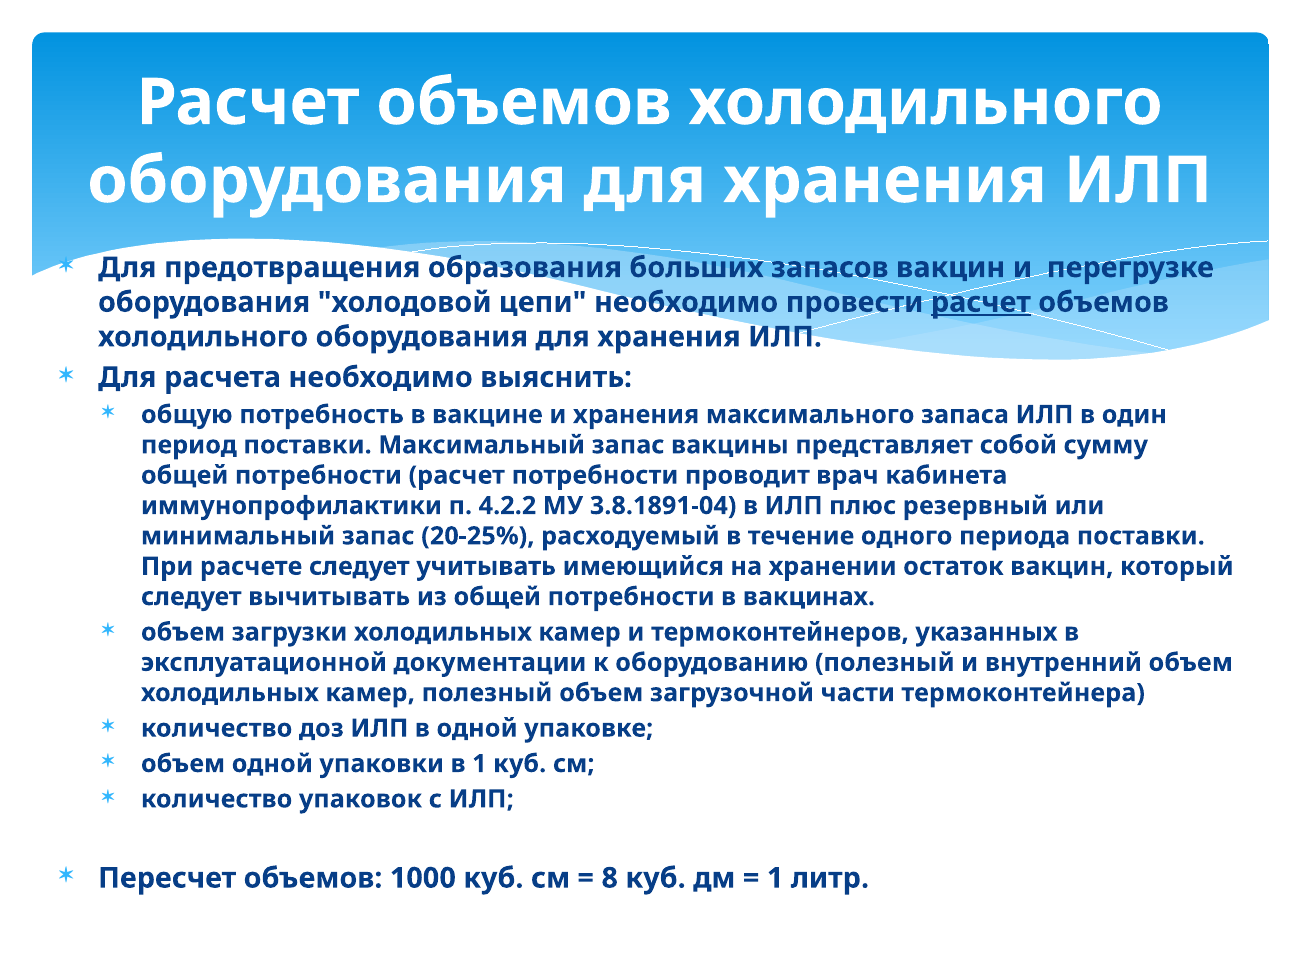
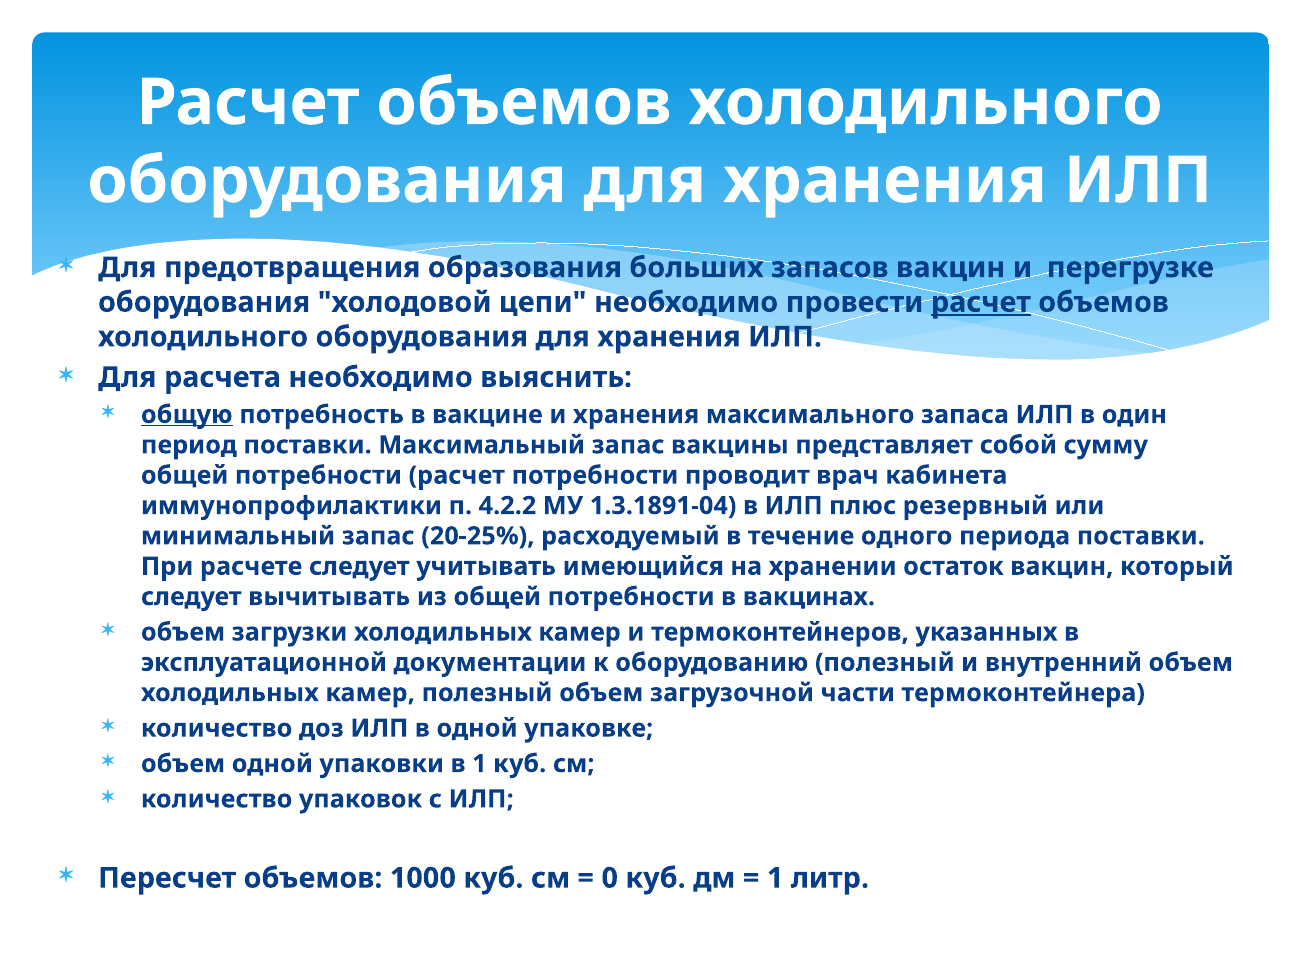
общую underline: none -> present
3.8.1891-04: 3.8.1891-04 -> 1.3.1891-04
8: 8 -> 0
